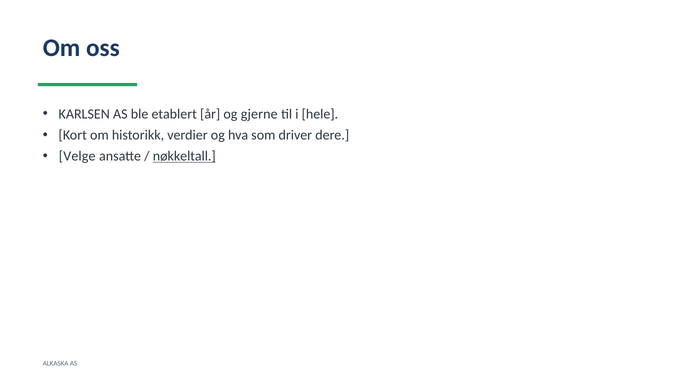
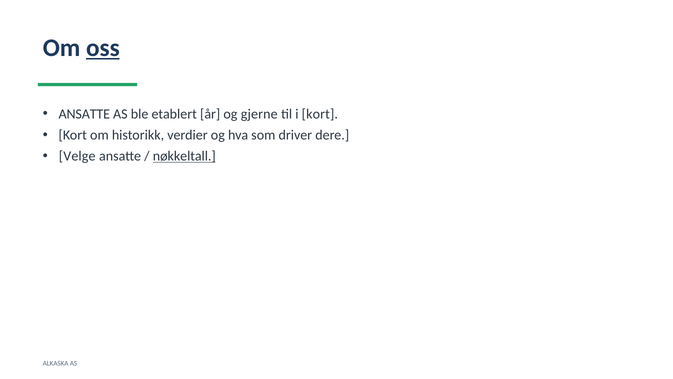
oss underline: none -> present
KARLSEN at (84, 114): KARLSEN -> ANSATTE
i hele: hele -> kort
